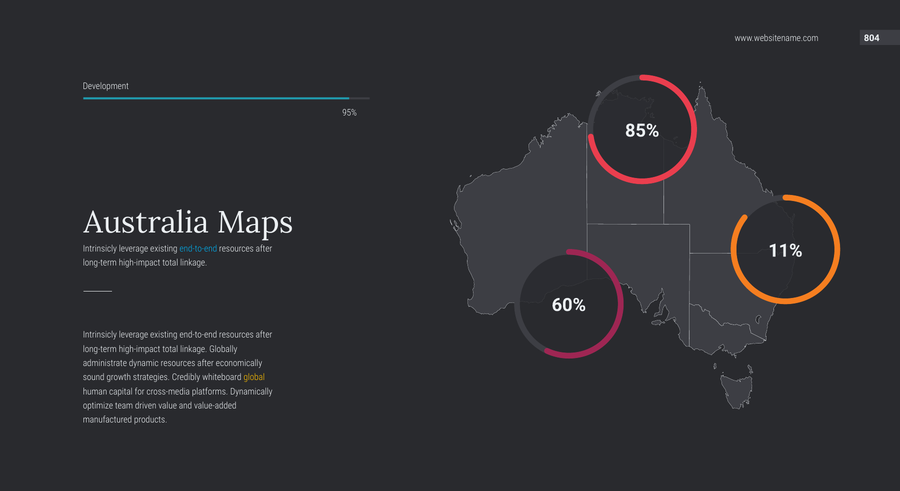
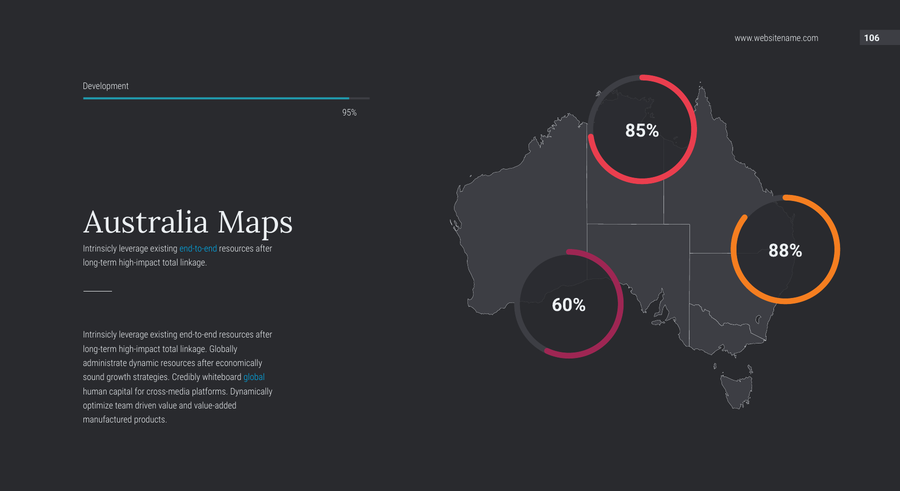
804: 804 -> 106
11%: 11% -> 88%
global colour: yellow -> light blue
